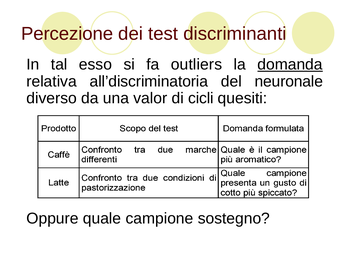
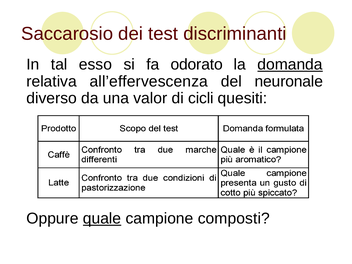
Percezione: Percezione -> Saccarosio
outliers: outliers -> odorato
all’discriminatoria: all’discriminatoria -> all’effervescenza
quale underline: none -> present
sostegno: sostegno -> composti
